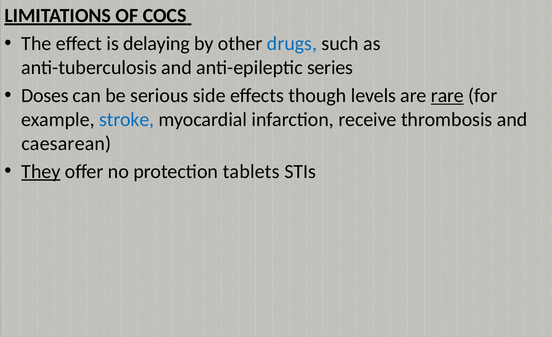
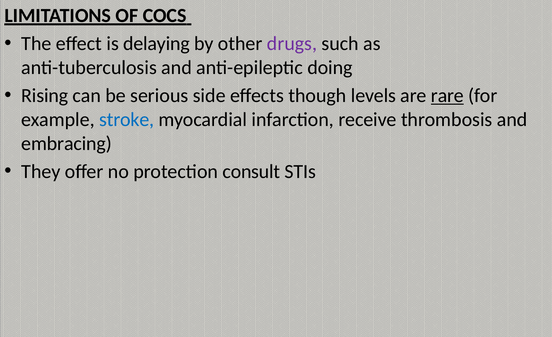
drugs colour: blue -> purple
series: series -> doing
Doses: Doses -> Rising
caesarean: caesarean -> embracing
They underline: present -> none
tablets: tablets -> consult
